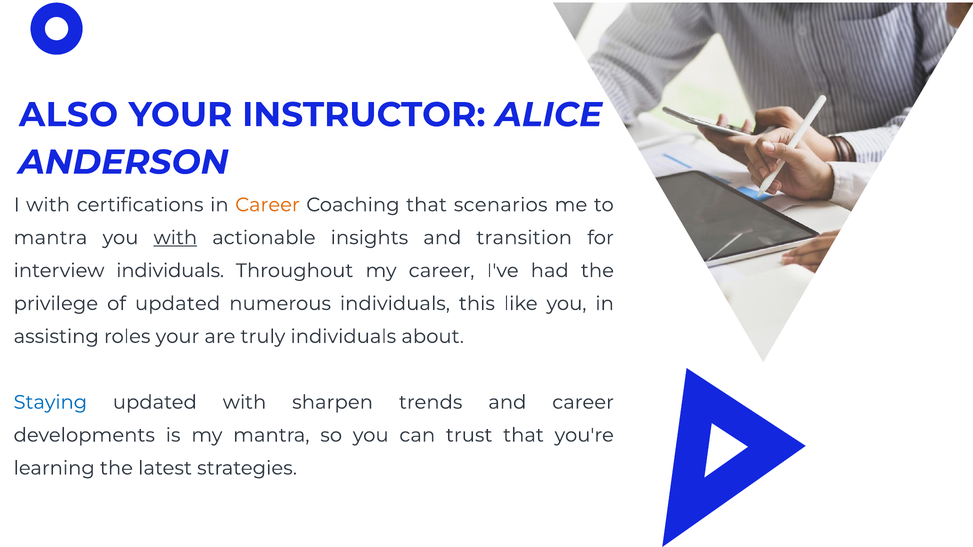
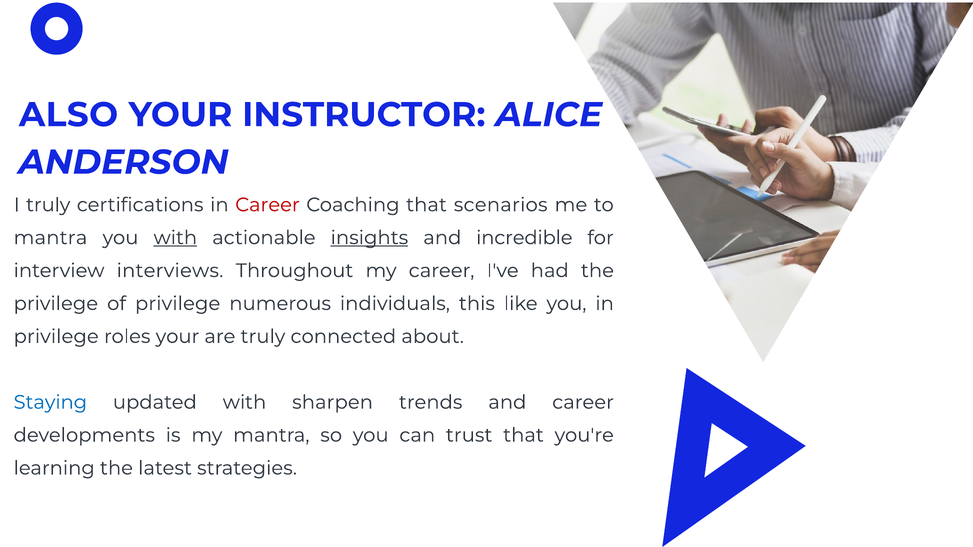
I with: with -> truly
Career at (267, 205) colour: orange -> red
insights underline: none -> present
transition: transition -> incredible
interview individuals: individuals -> interviews
of updated: updated -> privilege
assisting at (56, 337): assisting -> privilege
truly individuals: individuals -> connected
